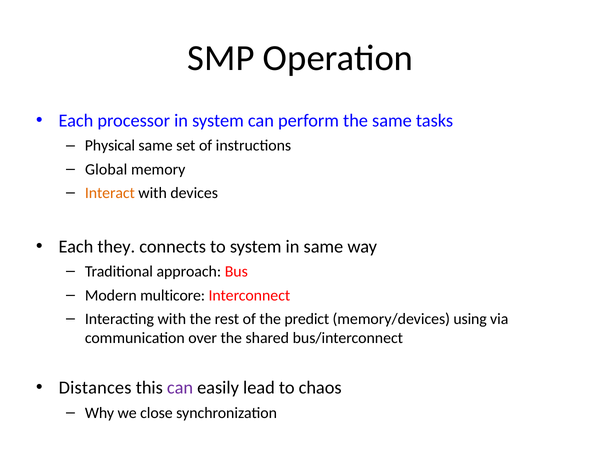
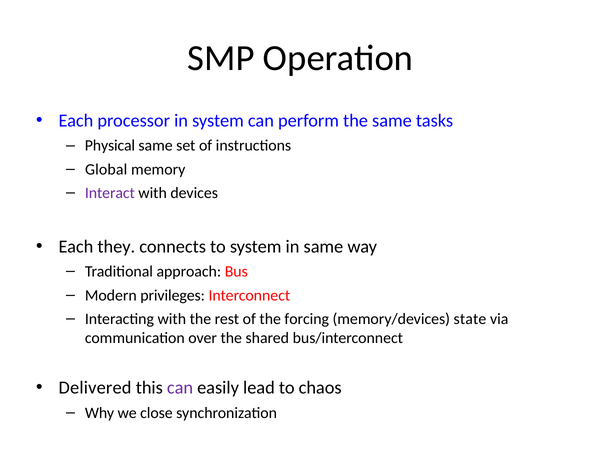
Interact colour: orange -> purple
multicore: multicore -> privileges
predict: predict -> forcing
using: using -> state
Distances: Distances -> Delivered
